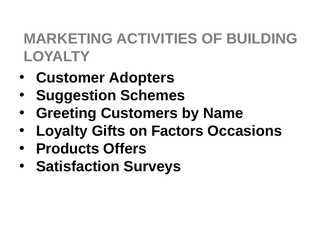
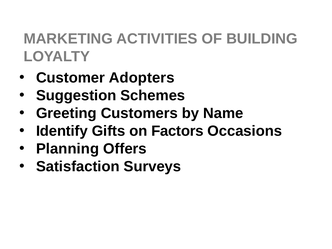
Loyalty at (62, 131): Loyalty -> Identify
Products: Products -> Planning
